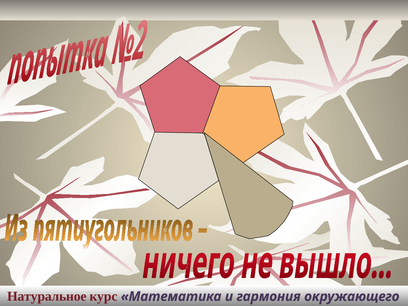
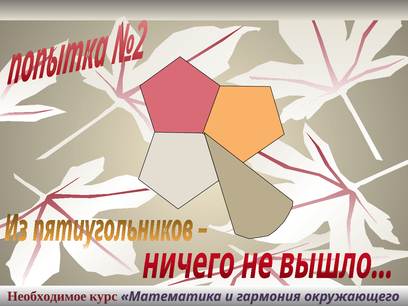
Натуральное: Натуральное -> Необходимое
